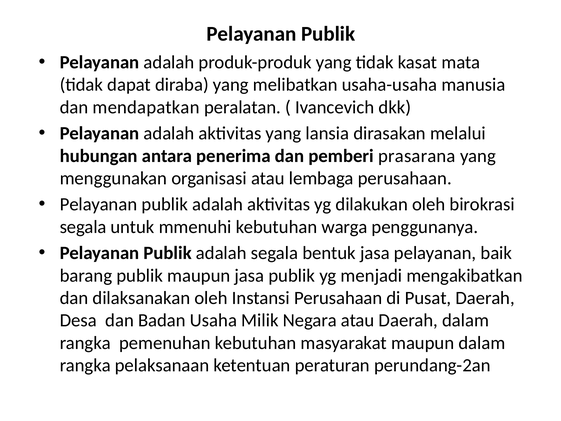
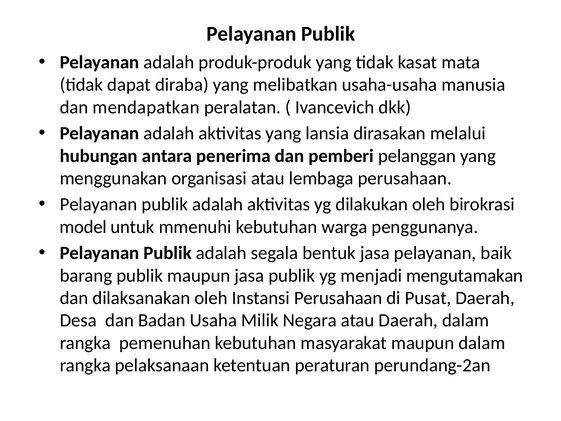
prasarana: prasarana -> pelanggan
segala at (83, 227): segala -> model
mengakibatkan: mengakibatkan -> mengutamakan
